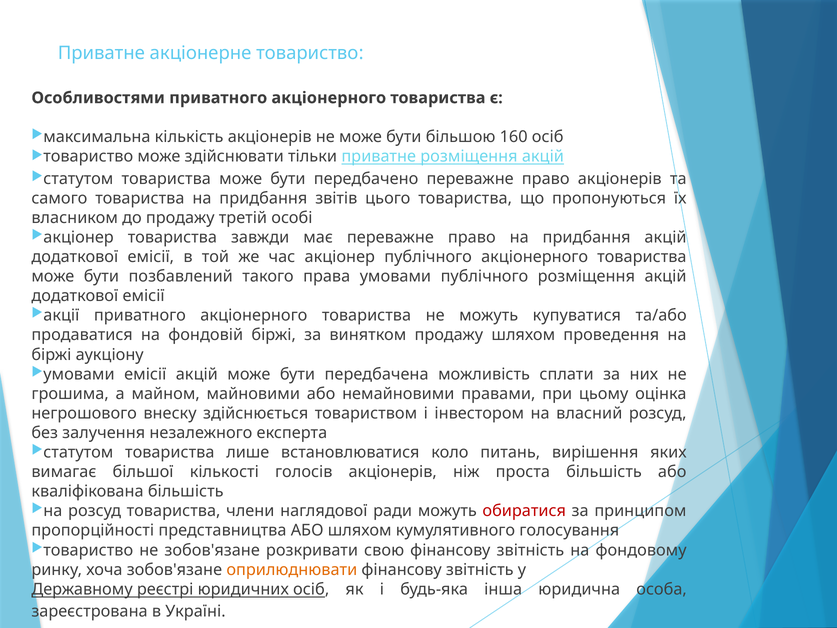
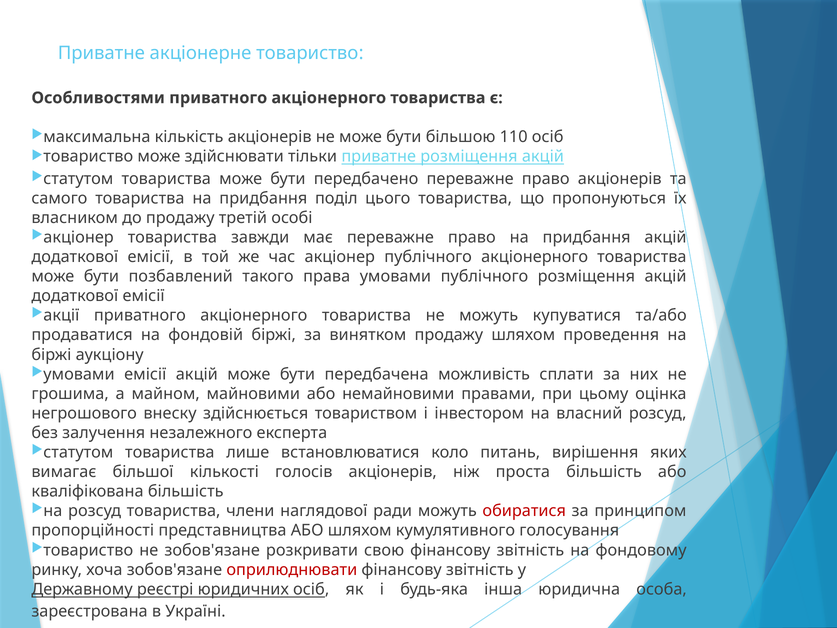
160: 160 -> 110
звітів: звітів -> поділ
оприлюднювати colour: orange -> red
